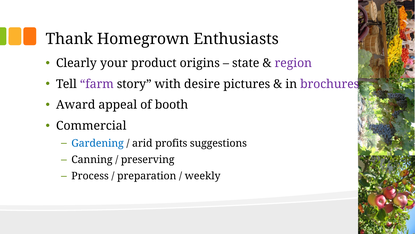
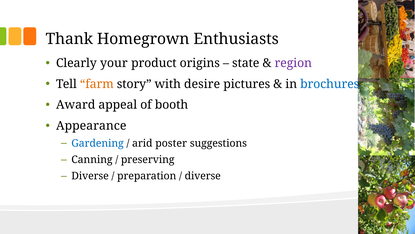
farm colour: purple -> orange
brochures colour: purple -> blue
Commercial: Commercial -> Appearance
profits: profits -> poster
Process at (90, 176): Process -> Diverse
weekly at (203, 176): weekly -> diverse
